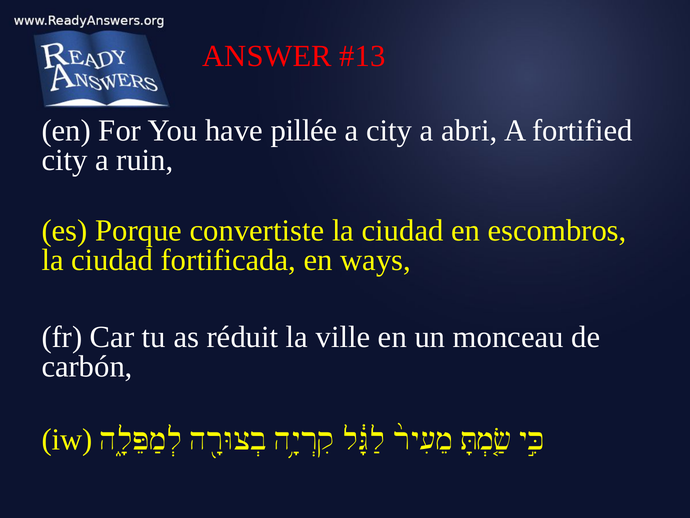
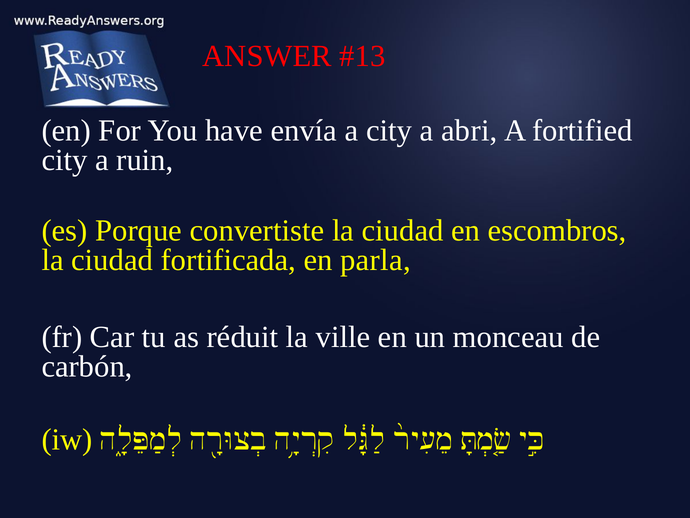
pillée: pillée -> envía
ways: ways -> parla
